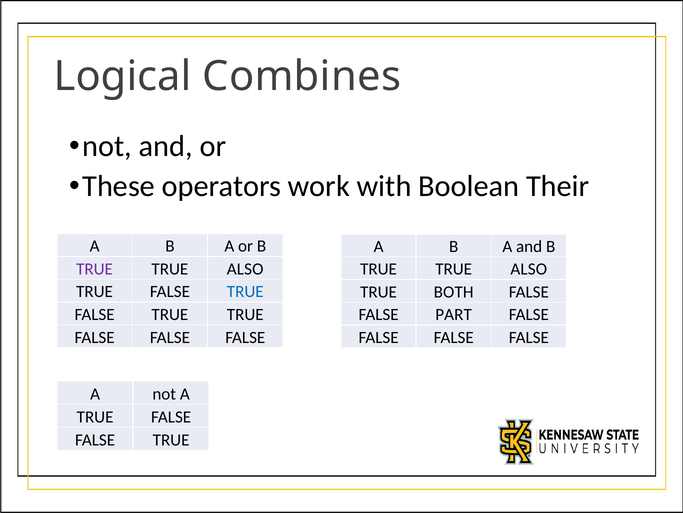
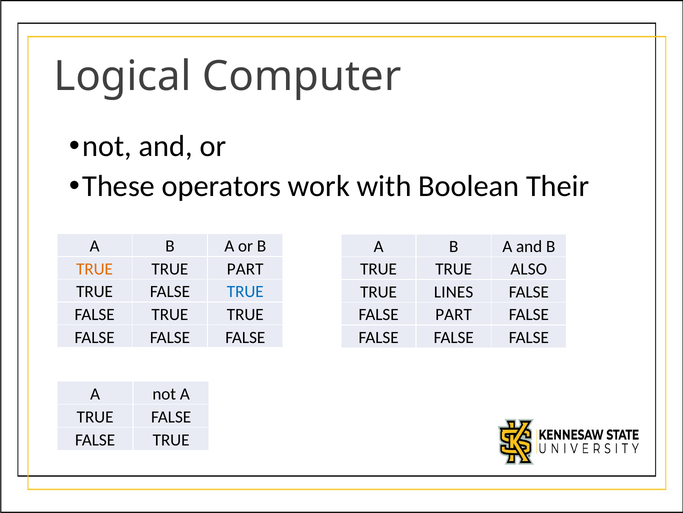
Combines: Combines -> Computer
TRUE at (95, 269) colour: purple -> orange
ALSO at (245, 269): ALSO -> PART
BOTH: BOTH -> LINES
